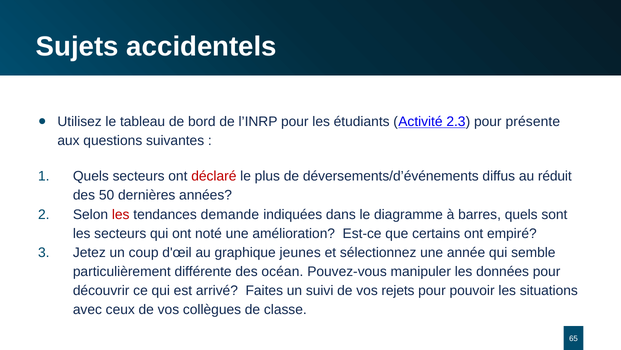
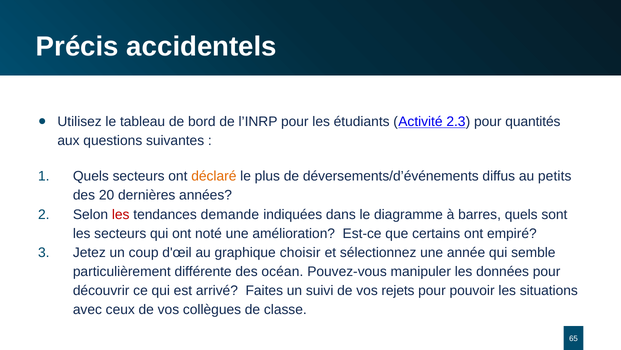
Sujets: Sujets -> Précis
présente: présente -> quantités
déclaré colour: red -> orange
réduit: réduit -> petits
50: 50 -> 20
jeunes: jeunes -> choisir
